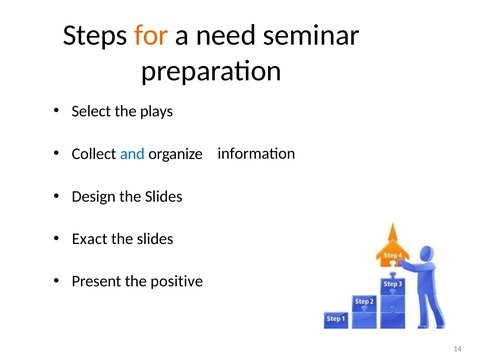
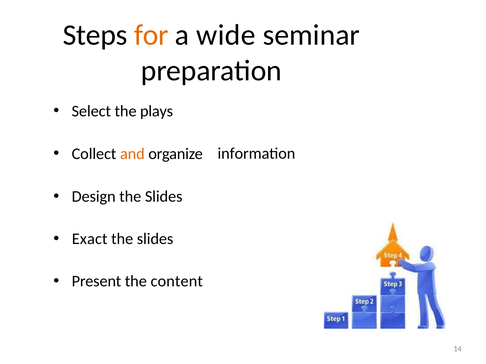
need: need -> wide
and colour: blue -> orange
positive: positive -> content
